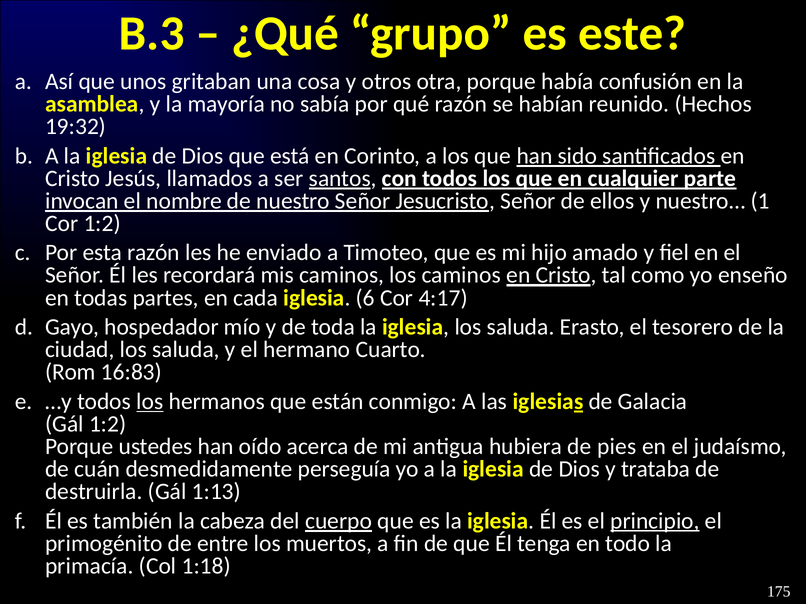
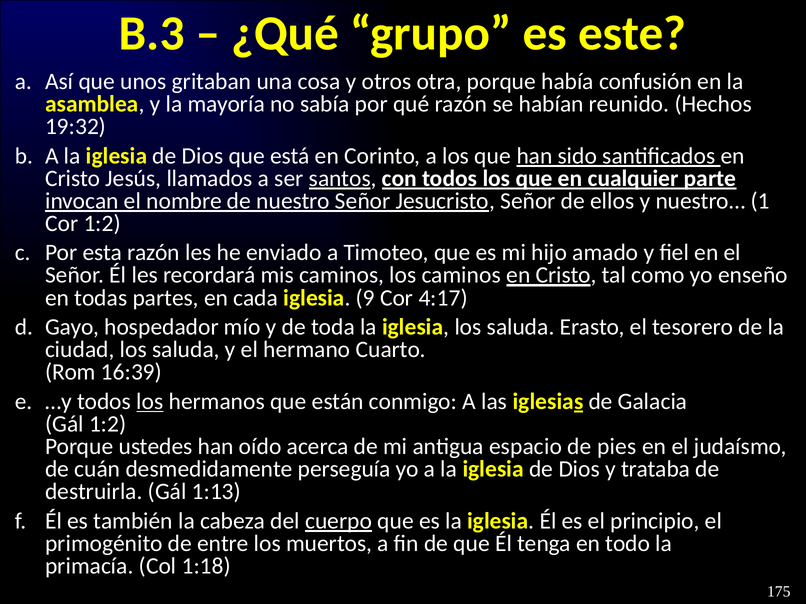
6: 6 -> 9
16:83: 16:83 -> 16:39
hubiera: hubiera -> espacio
principio underline: present -> none
